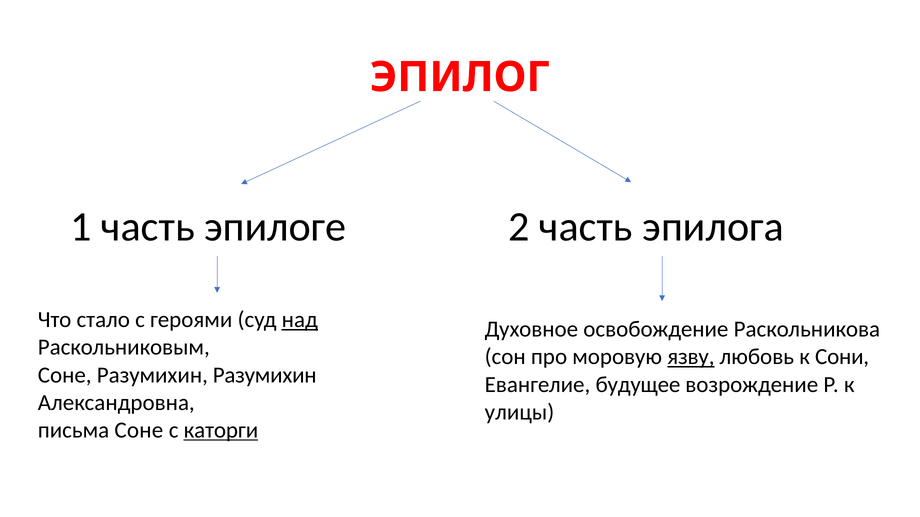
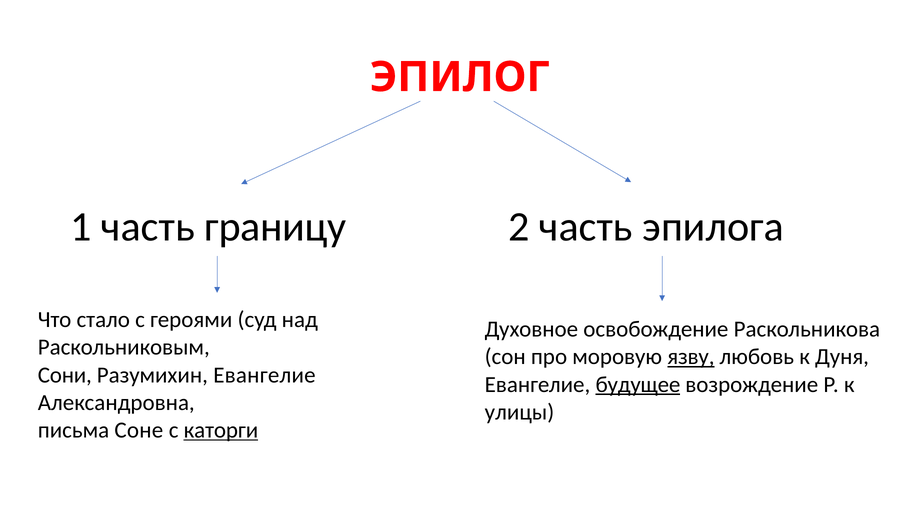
эпилоге: эпилоге -> границу
над underline: present -> none
Сони: Сони -> Дуня
Соне at (65, 375): Соне -> Сони
Разумихин Разумихин: Разумихин -> Евангелие
будущее underline: none -> present
